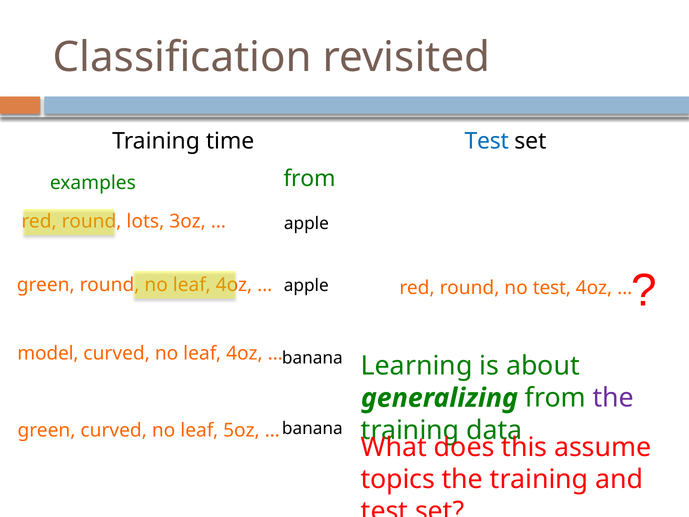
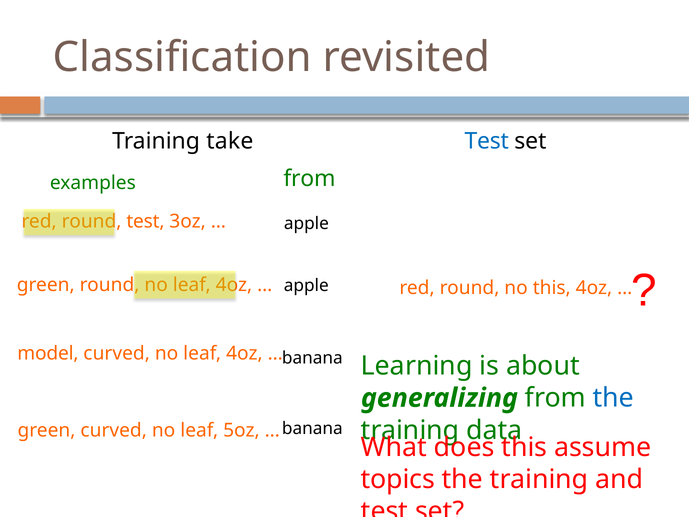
time: time -> take
lots at (145, 221): lots -> test
no test: test -> this
the at (613, 398) colour: purple -> blue
